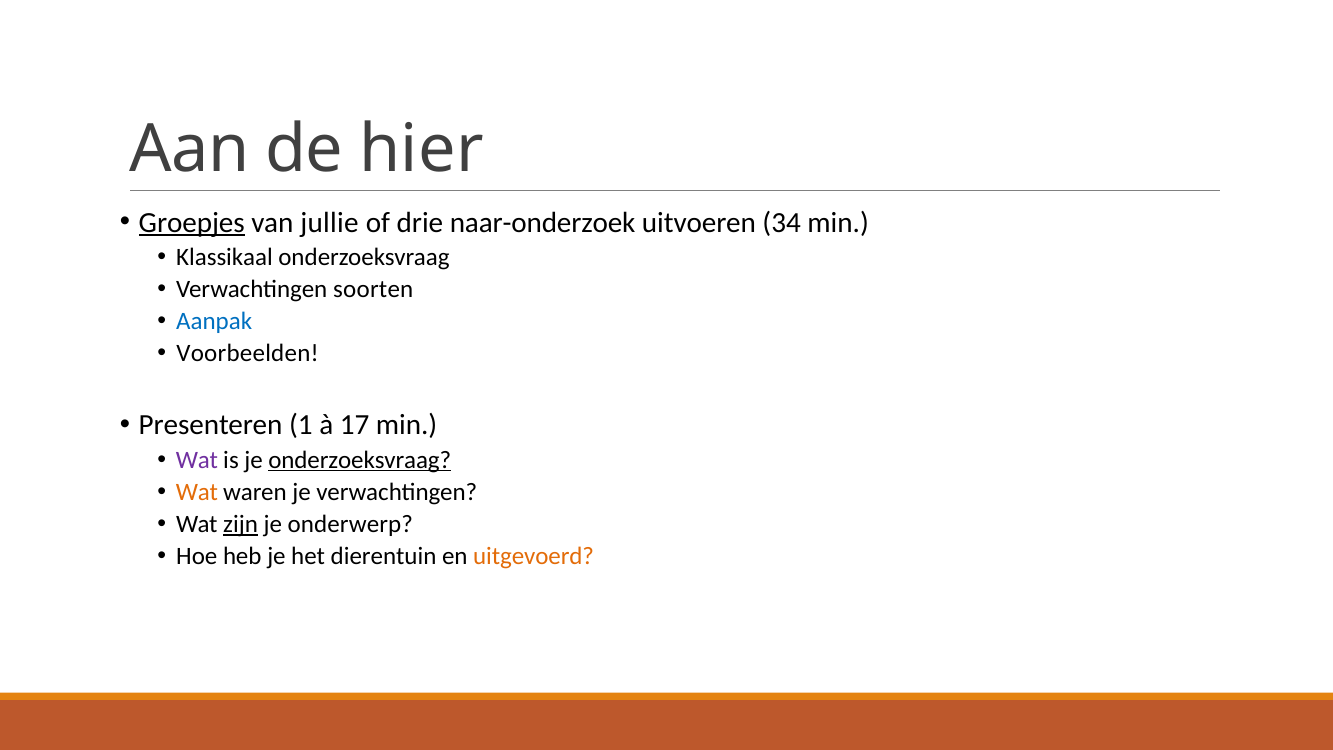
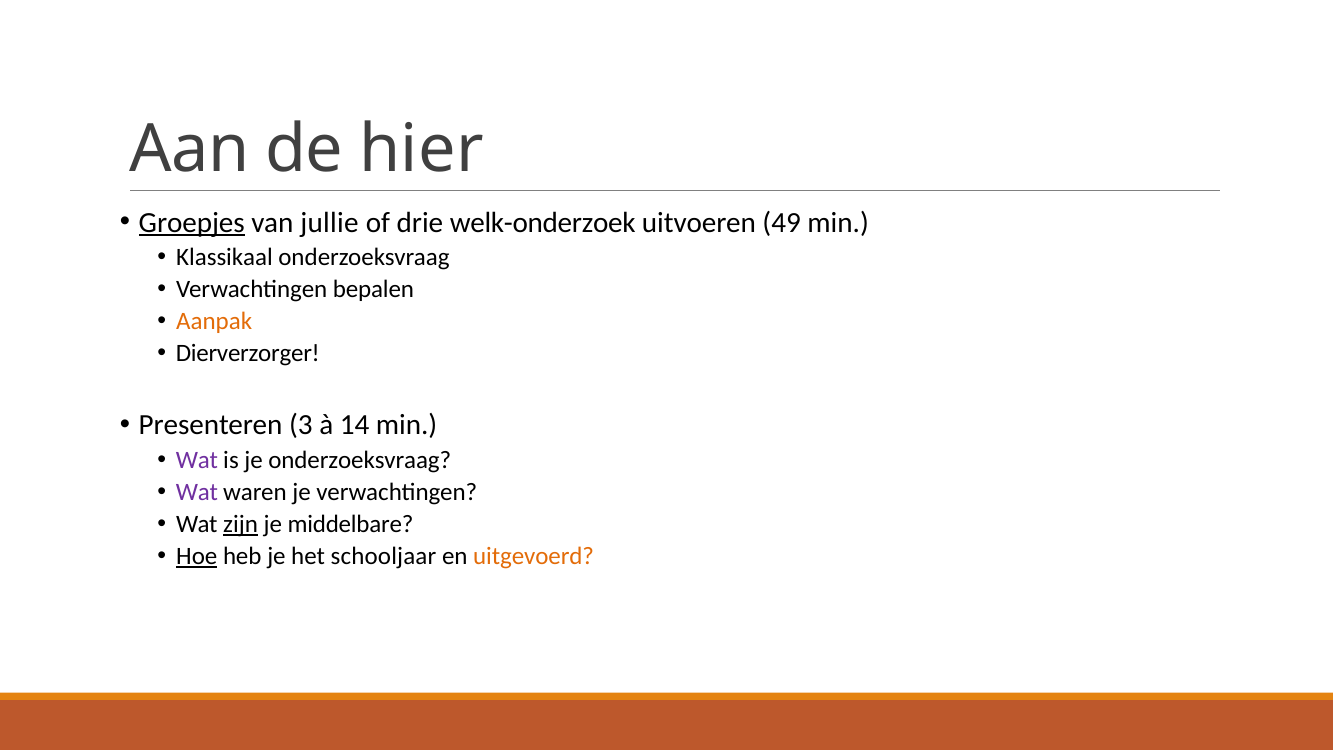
naar-onderzoek: naar-onderzoek -> welk-onderzoek
34: 34 -> 49
soorten: soorten -> bepalen
Aanpak colour: blue -> orange
Voorbeelden: Voorbeelden -> Dierverzorger
1: 1 -> 3
17: 17 -> 14
onderzoeksvraag at (360, 460) underline: present -> none
Wat at (197, 492) colour: orange -> purple
onderwerp: onderwerp -> middelbare
Hoe underline: none -> present
dierentuin: dierentuin -> schooljaar
